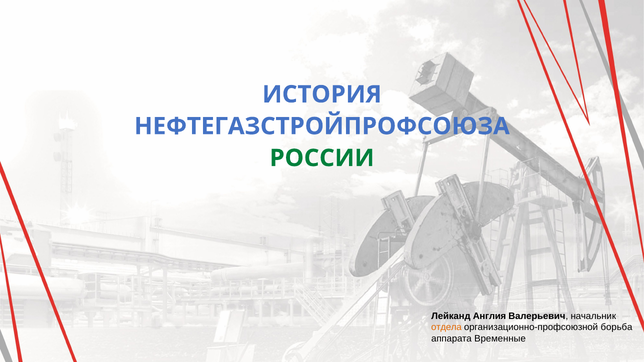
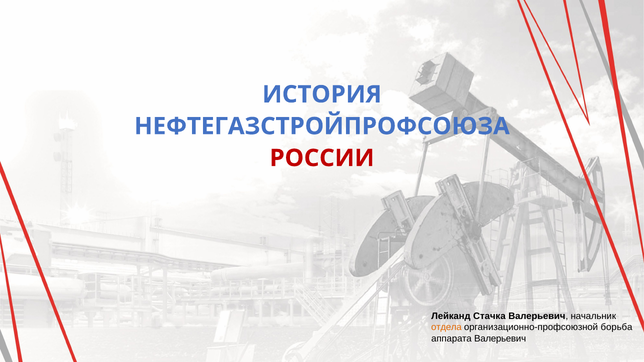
РОССИИ colour: green -> red
Англия: Англия -> Стачка
аппарата Временные: Временные -> Валерьевич
